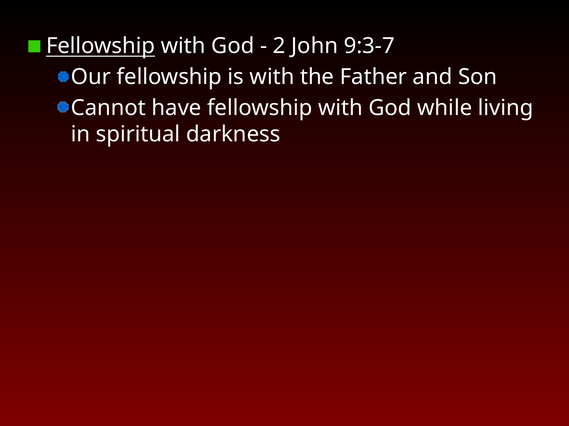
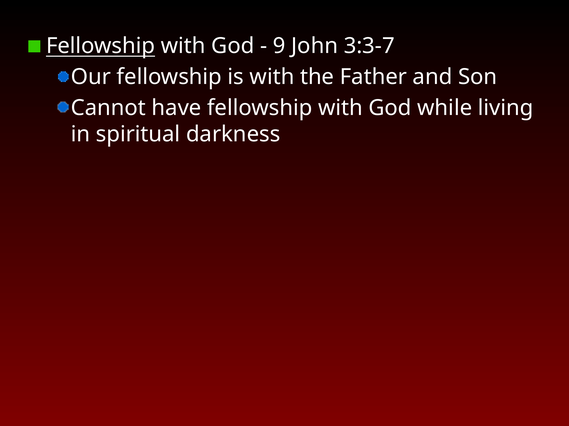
2: 2 -> 9
9:3-7: 9:3-7 -> 3:3-7
